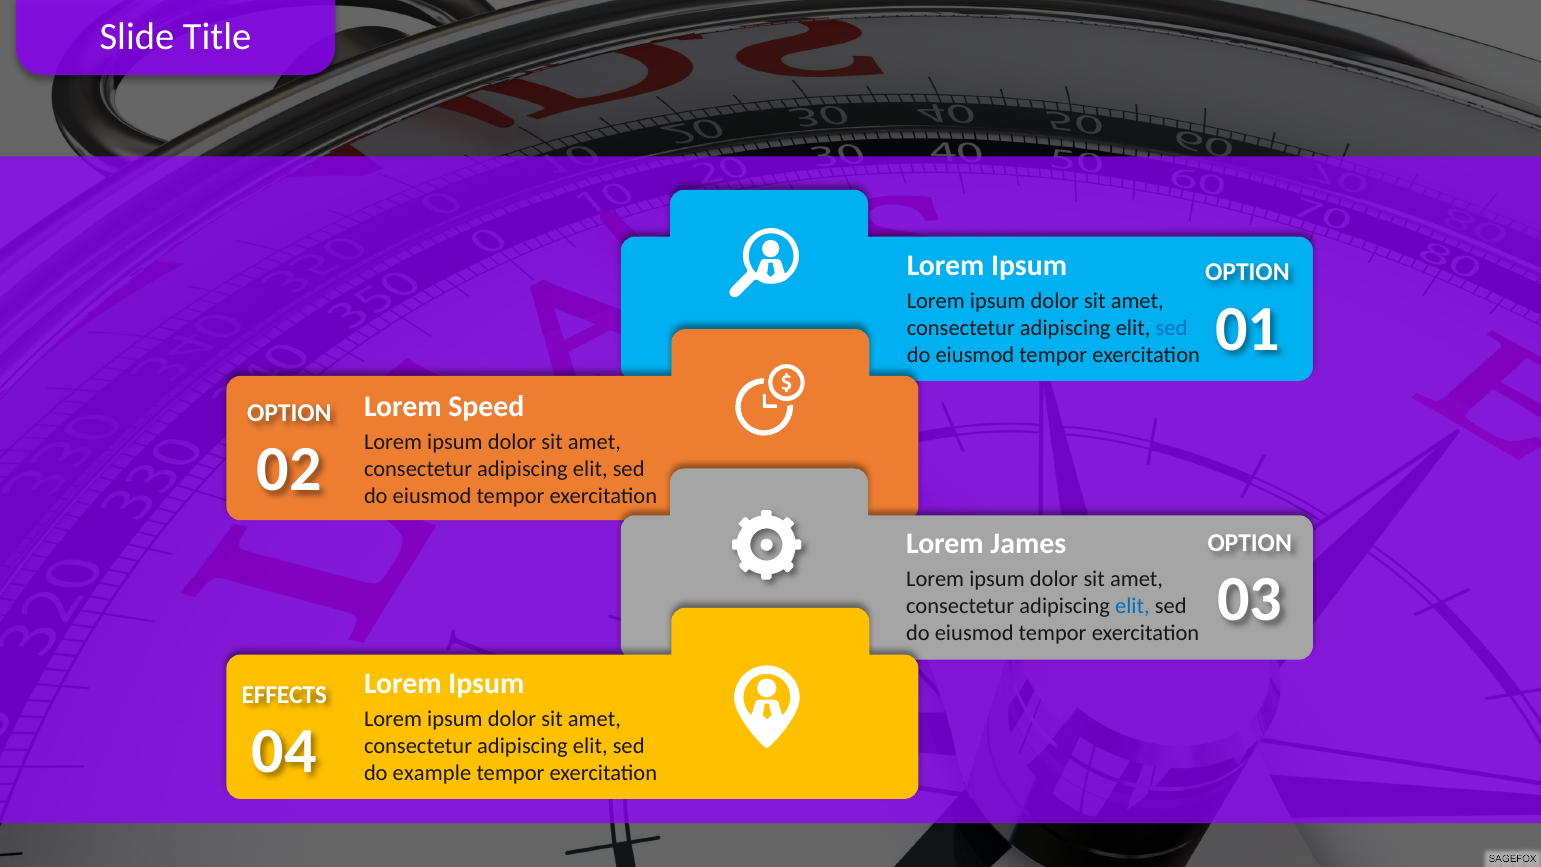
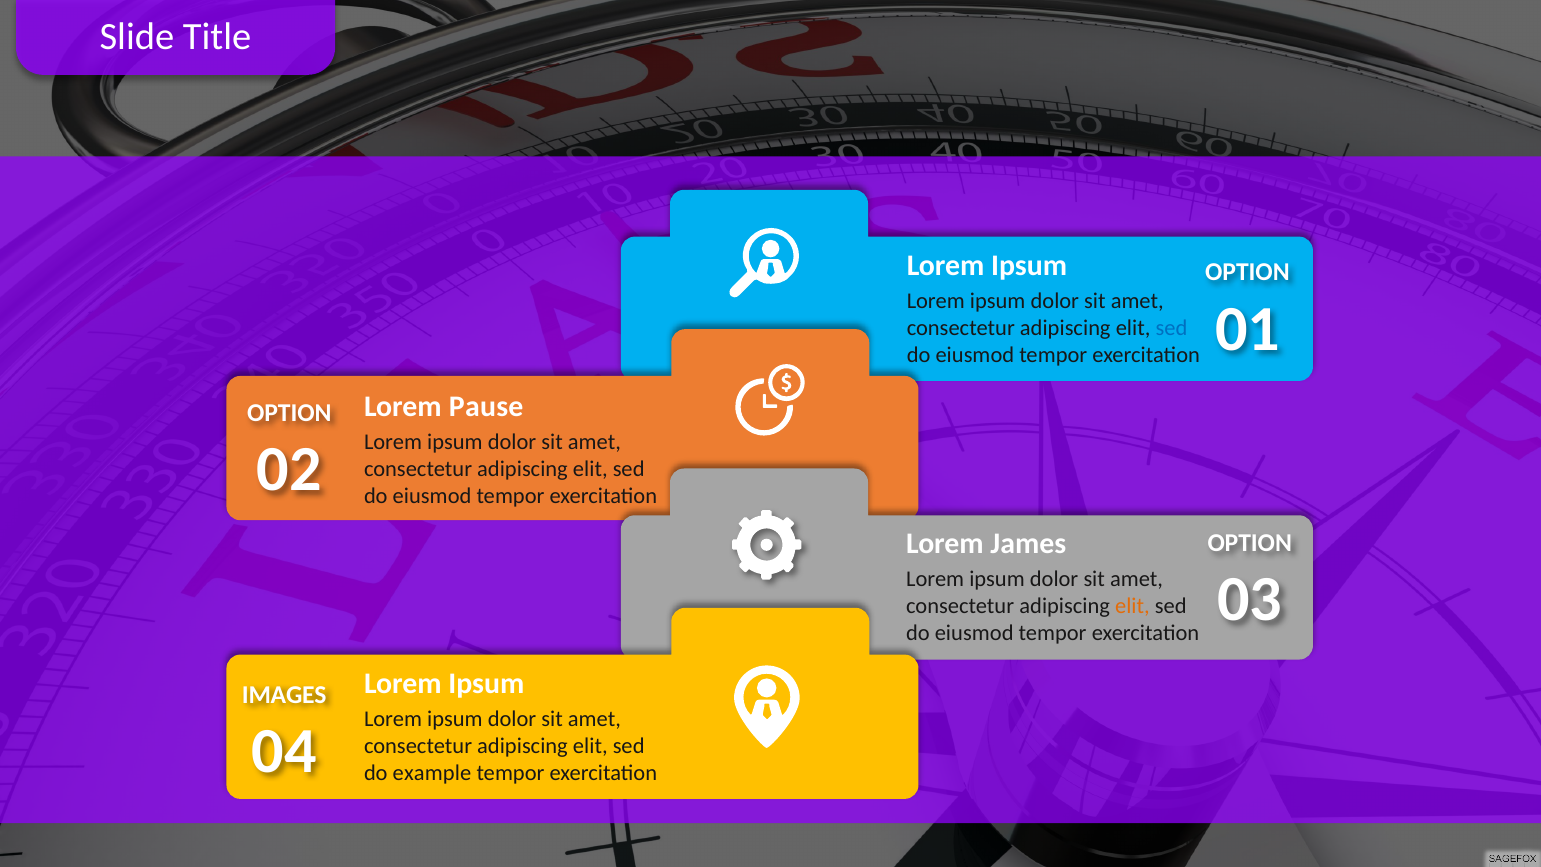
Speed: Speed -> Pause
elit at (1132, 606) colour: blue -> orange
EFFECTS: EFFECTS -> IMAGES
